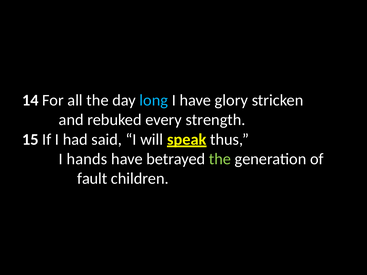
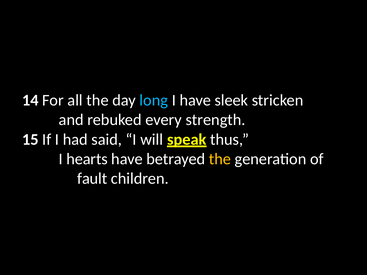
glory: glory -> sleek
hands: hands -> hearts
the at (220, 159) colour: light green -> yellow
